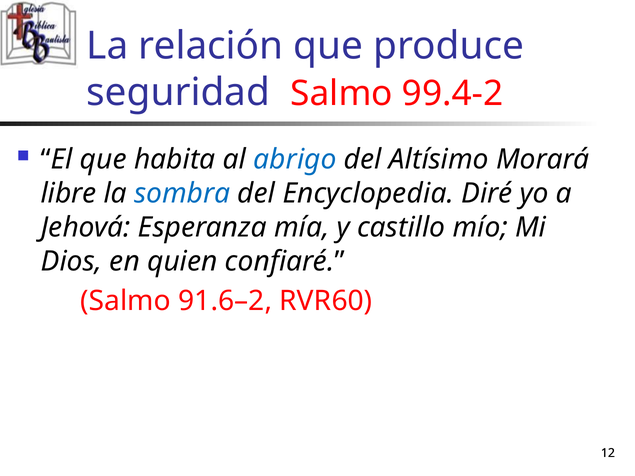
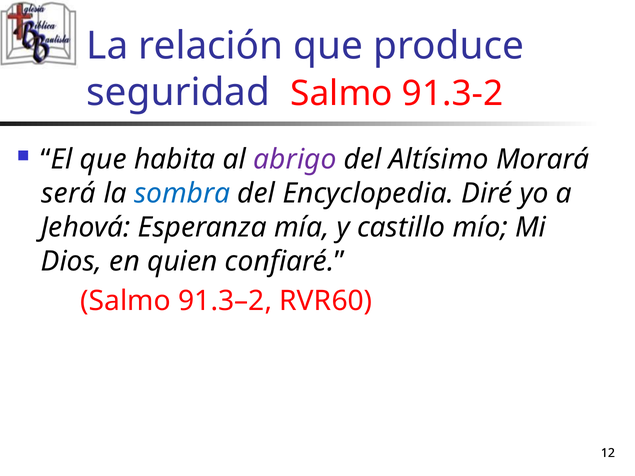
99.4-2: 99.4-2 -> 91.3-2
abrigo colour: blue -> purple
libre: libre -> será
91.6–2: 91.6–2 -> 91.3–2
